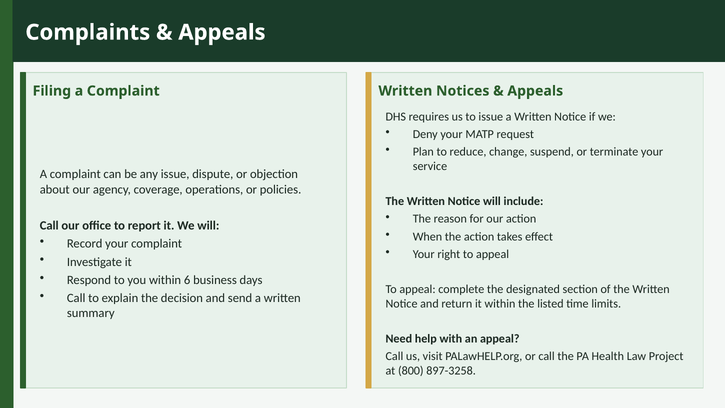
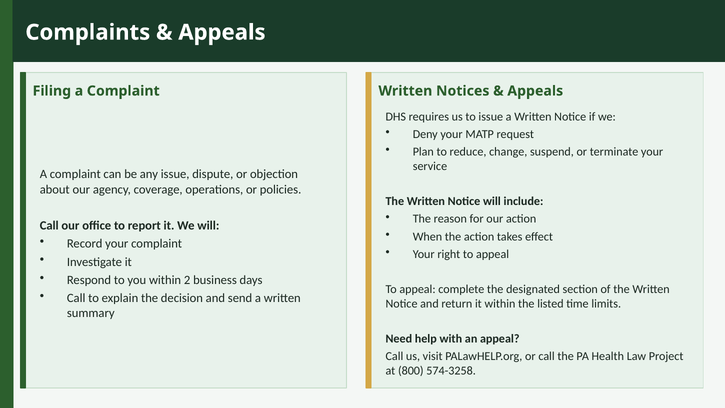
6: 6 -> 2
897-3258: 897-3258 -> 574-3258
